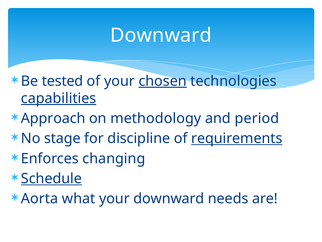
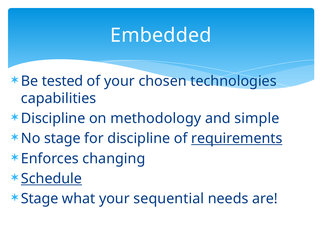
Downward at (161, 35): Downward -> Embedded
chosen underline: present -> none
capabilities underline: present -> none
Approach at (53, 118): Approach -> Discipline
period: period -> simple
Aorta at (40, 198): Aorta -> Stage
your downward: downward -> sequential
